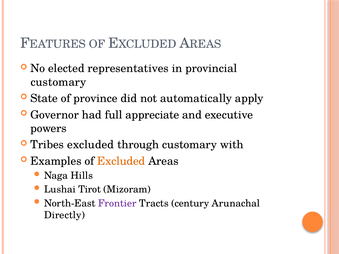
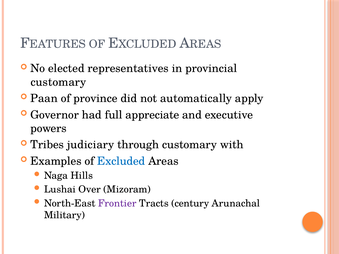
State: State -> Paan
Tribes excluded: excluded -> judiciary
Excluded at (121, 161) colour: orange -> blue
Tirot: Tirot -> Over
Directly: Directly -> Military
